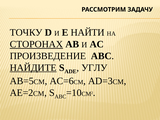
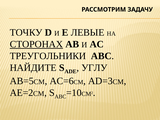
НАЙТИ: НАЙТИ -> ЛЕВЫЕ
ПРОИЗВЕДЕНИЕ: ПРОИЗВЕДЕНИЕ -> ТРЕУГОЛЬНИКИ
НАЙДИТЕ underline: present -> none
